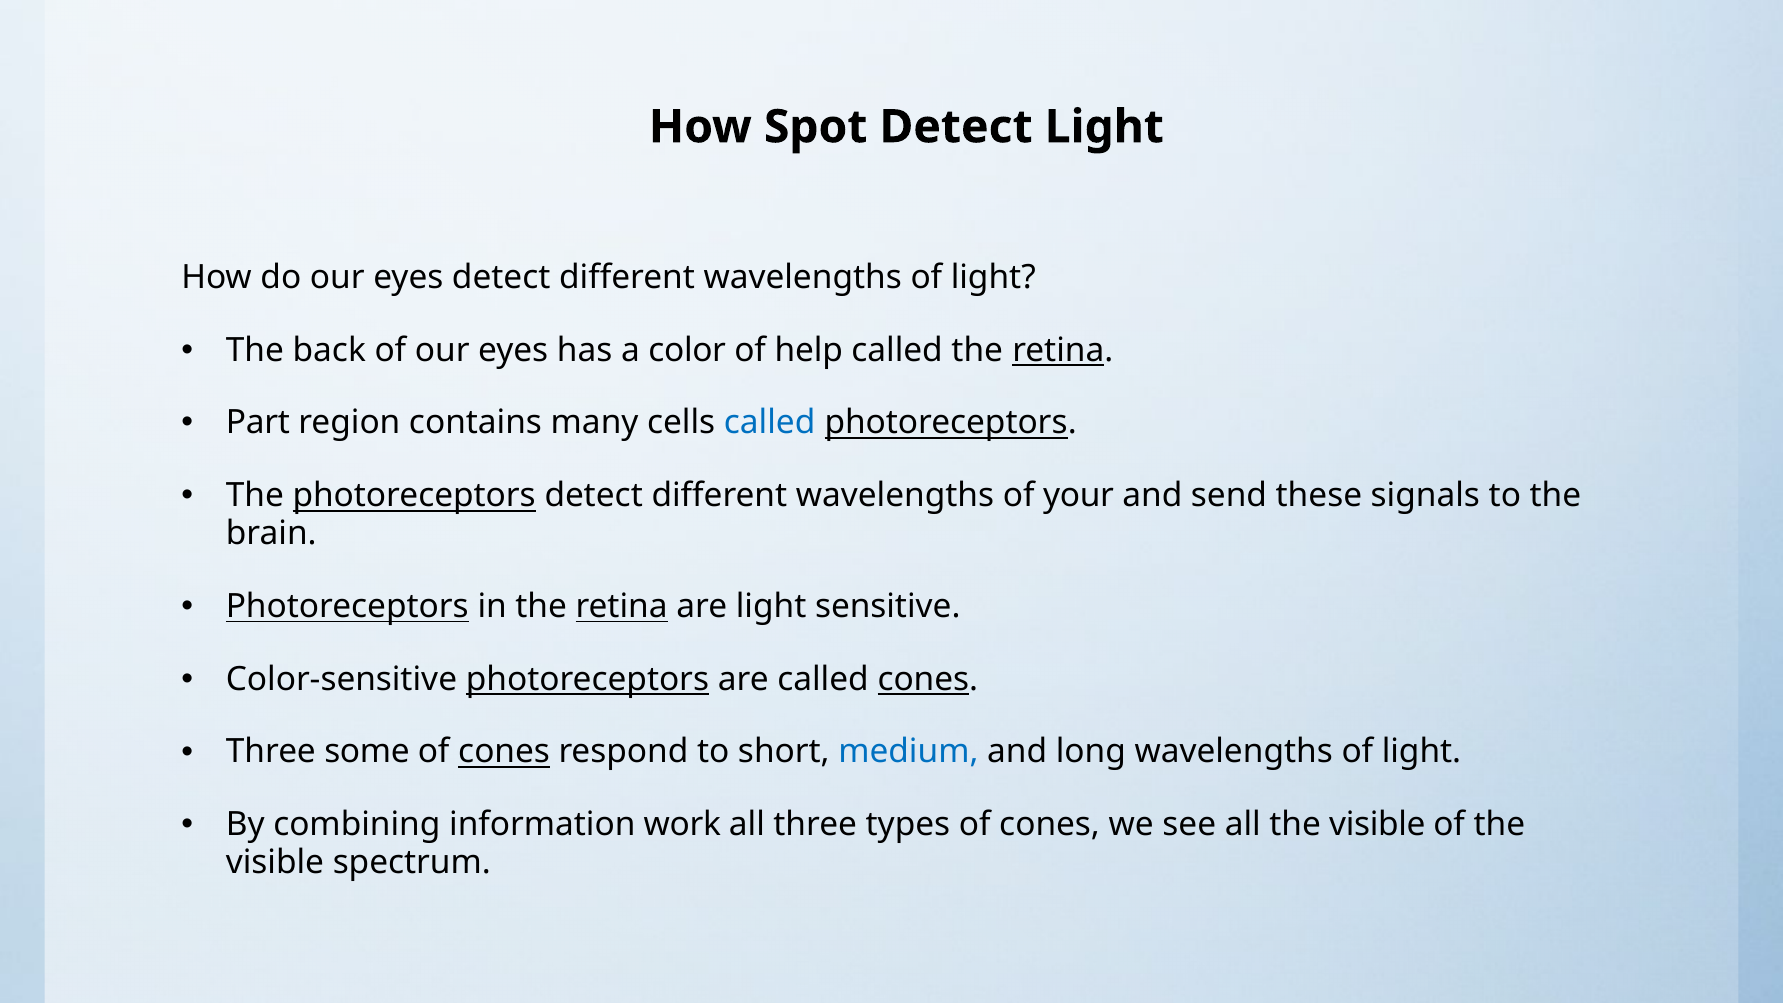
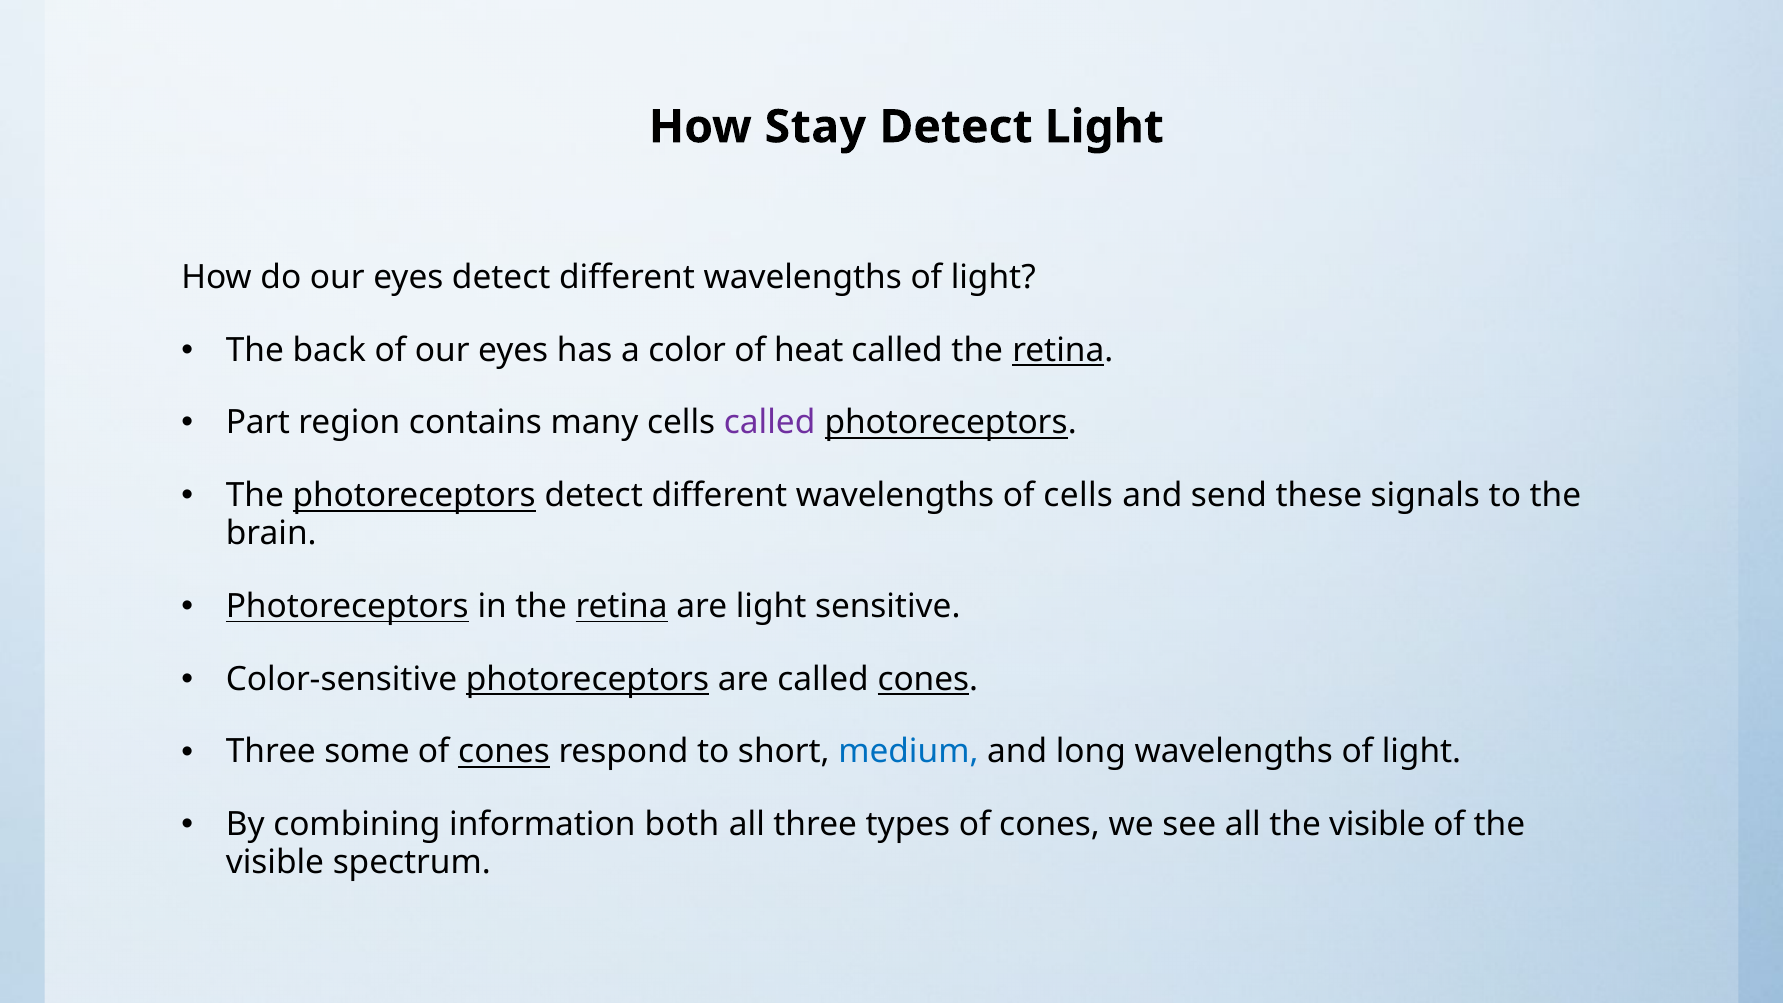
Spot: Spot -> Stay
help: help -> heat
called at (770, 423) colour: blue -> purple
of your: your -> cells
work: work -> both
